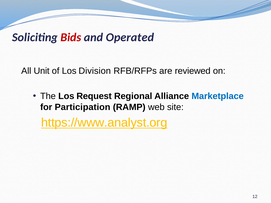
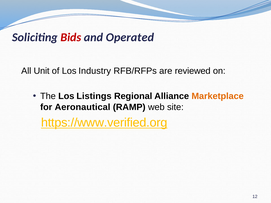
Division: Division -> Industry
Request: Request -> Listings
Marketplace colour: blue -> orange
Participation: Participation -> Aeronautical
https://www.analyst.org: https://www.analyst.org -> https://www.verified.org
